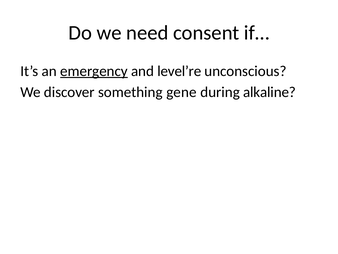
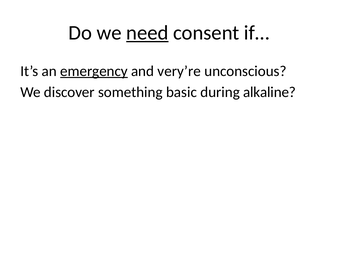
need underline: none -> present
level’re: level’re -> very’re
gene: gene -> basic
